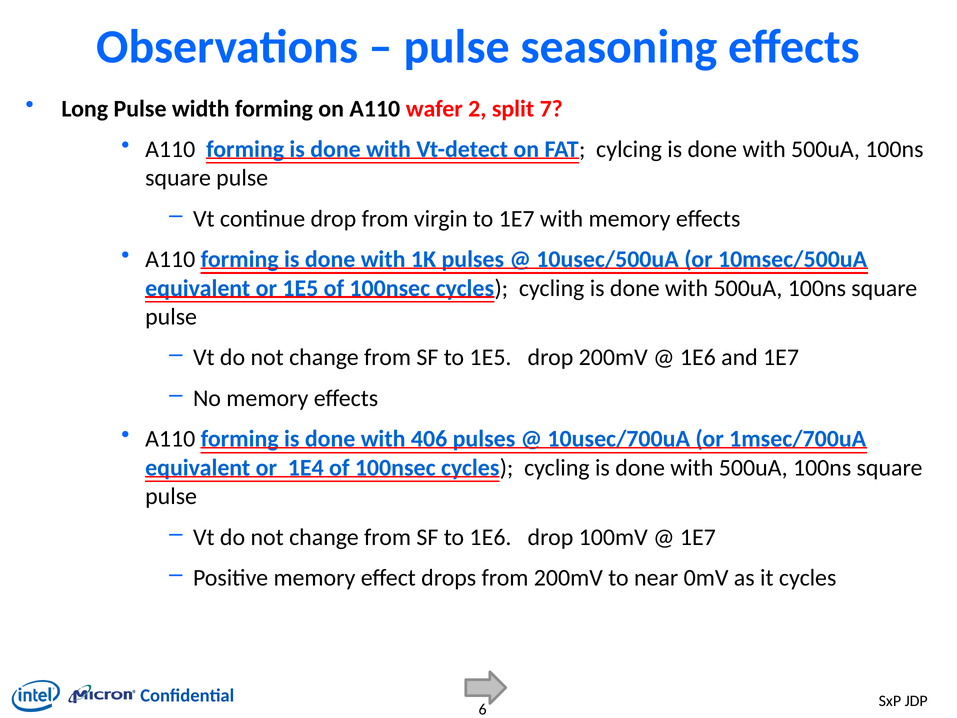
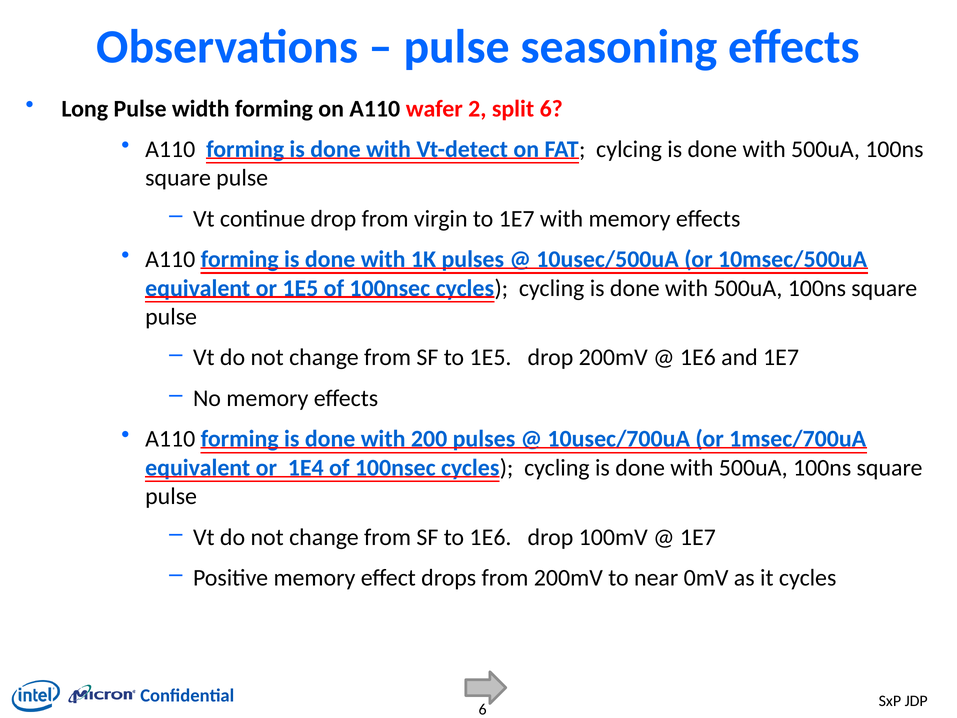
split 7: 7 -> 6
406: 406 -> 200
